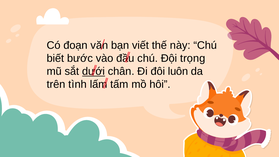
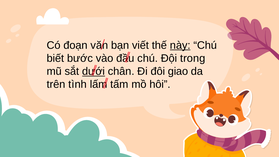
này underline: none -> present
trọng: trọng -> trong
luôn: luôn -> giao
